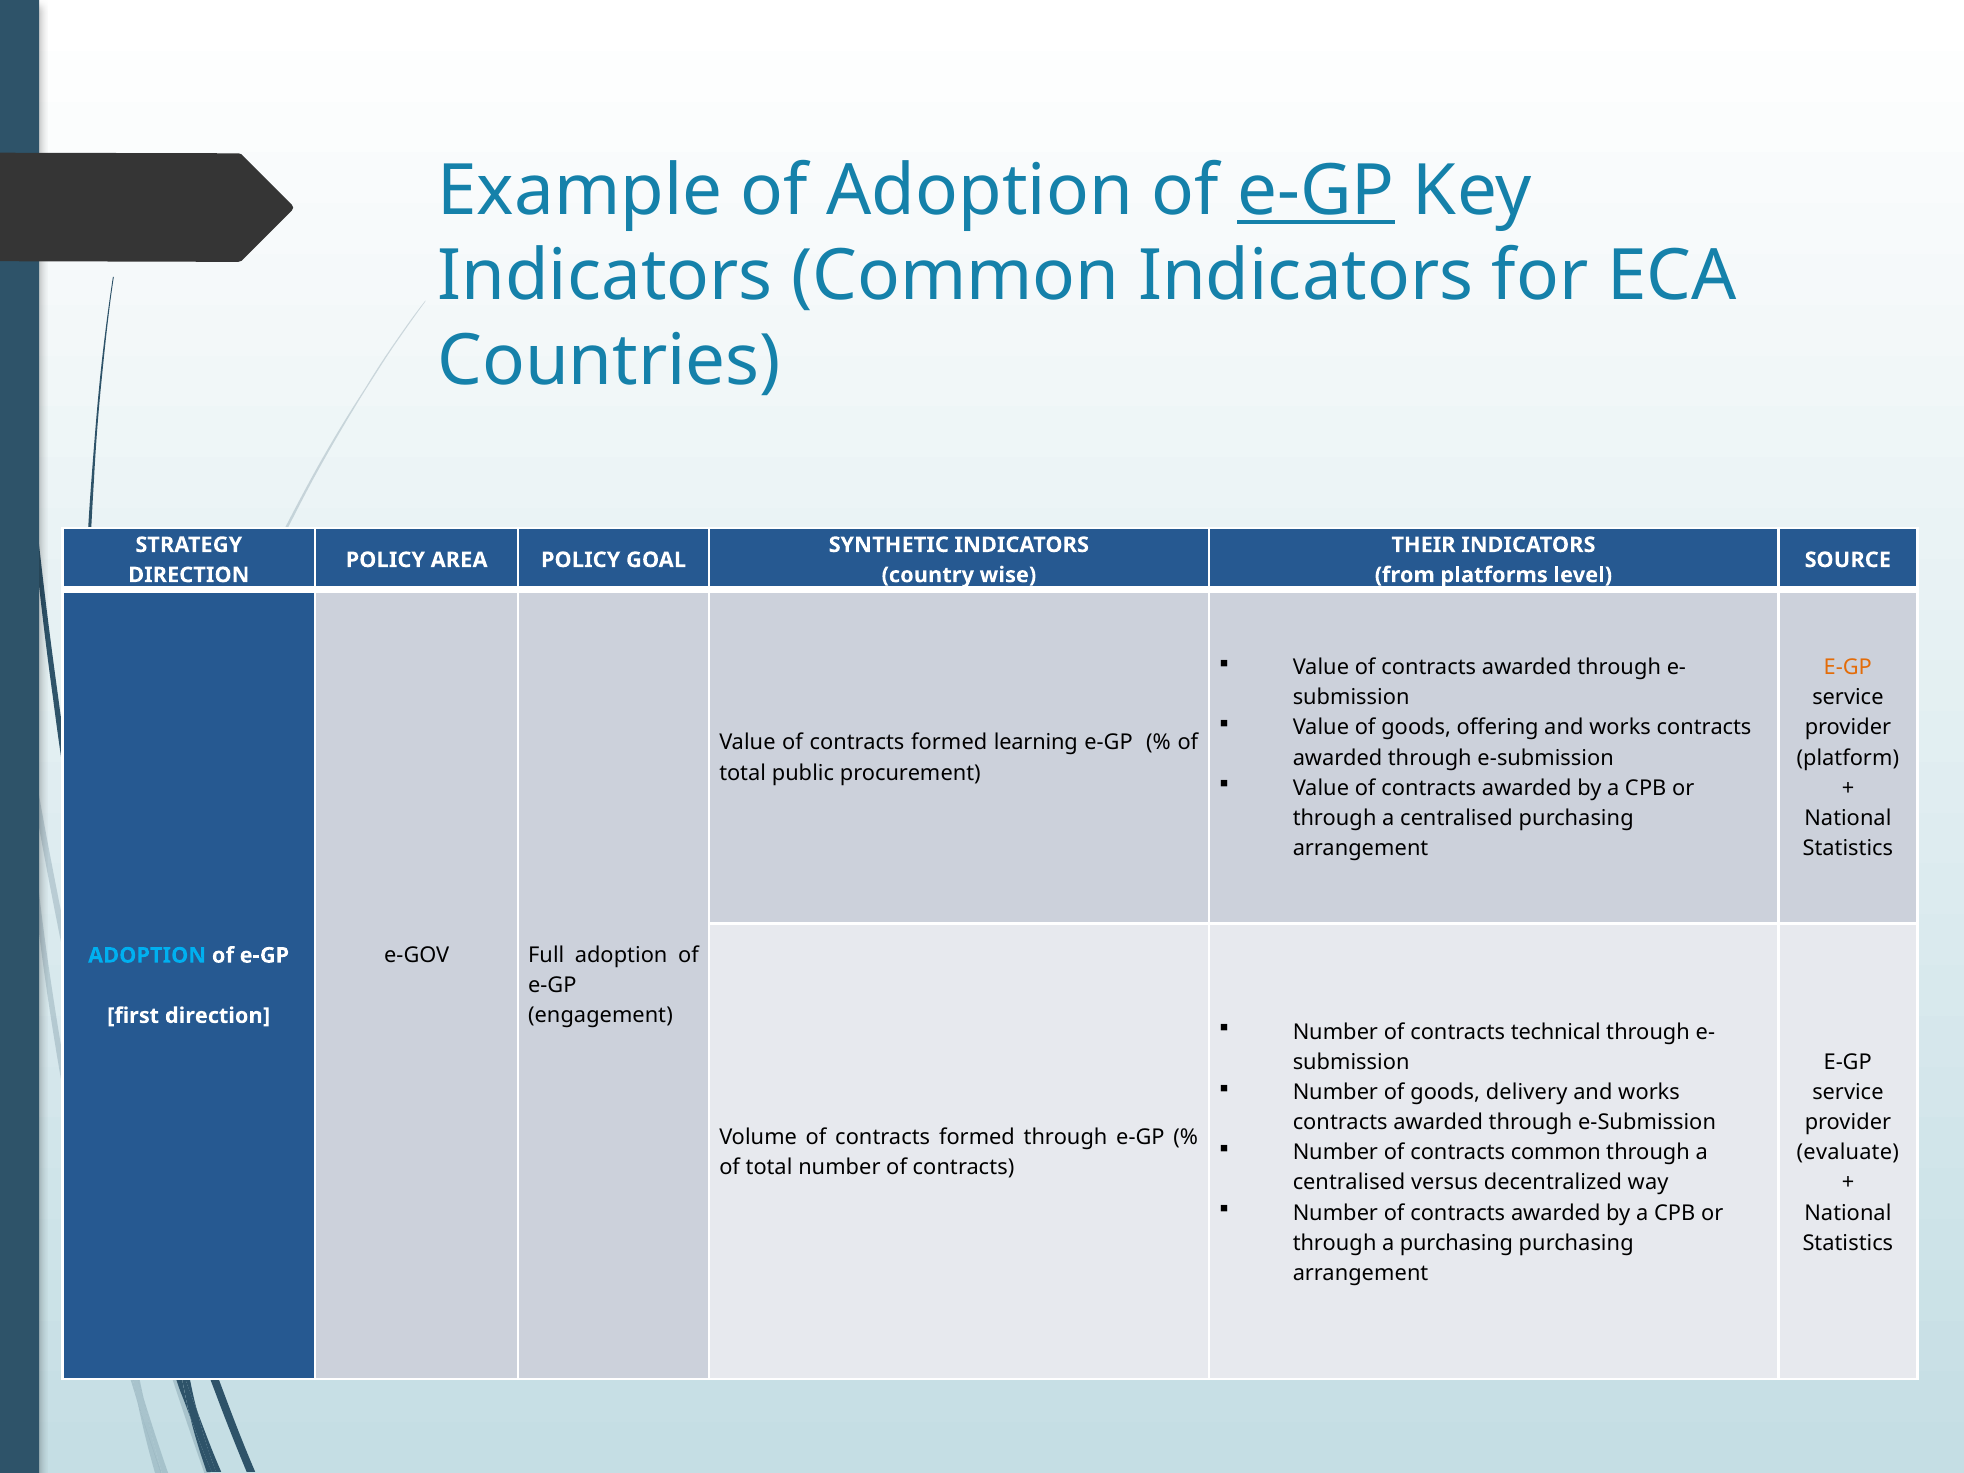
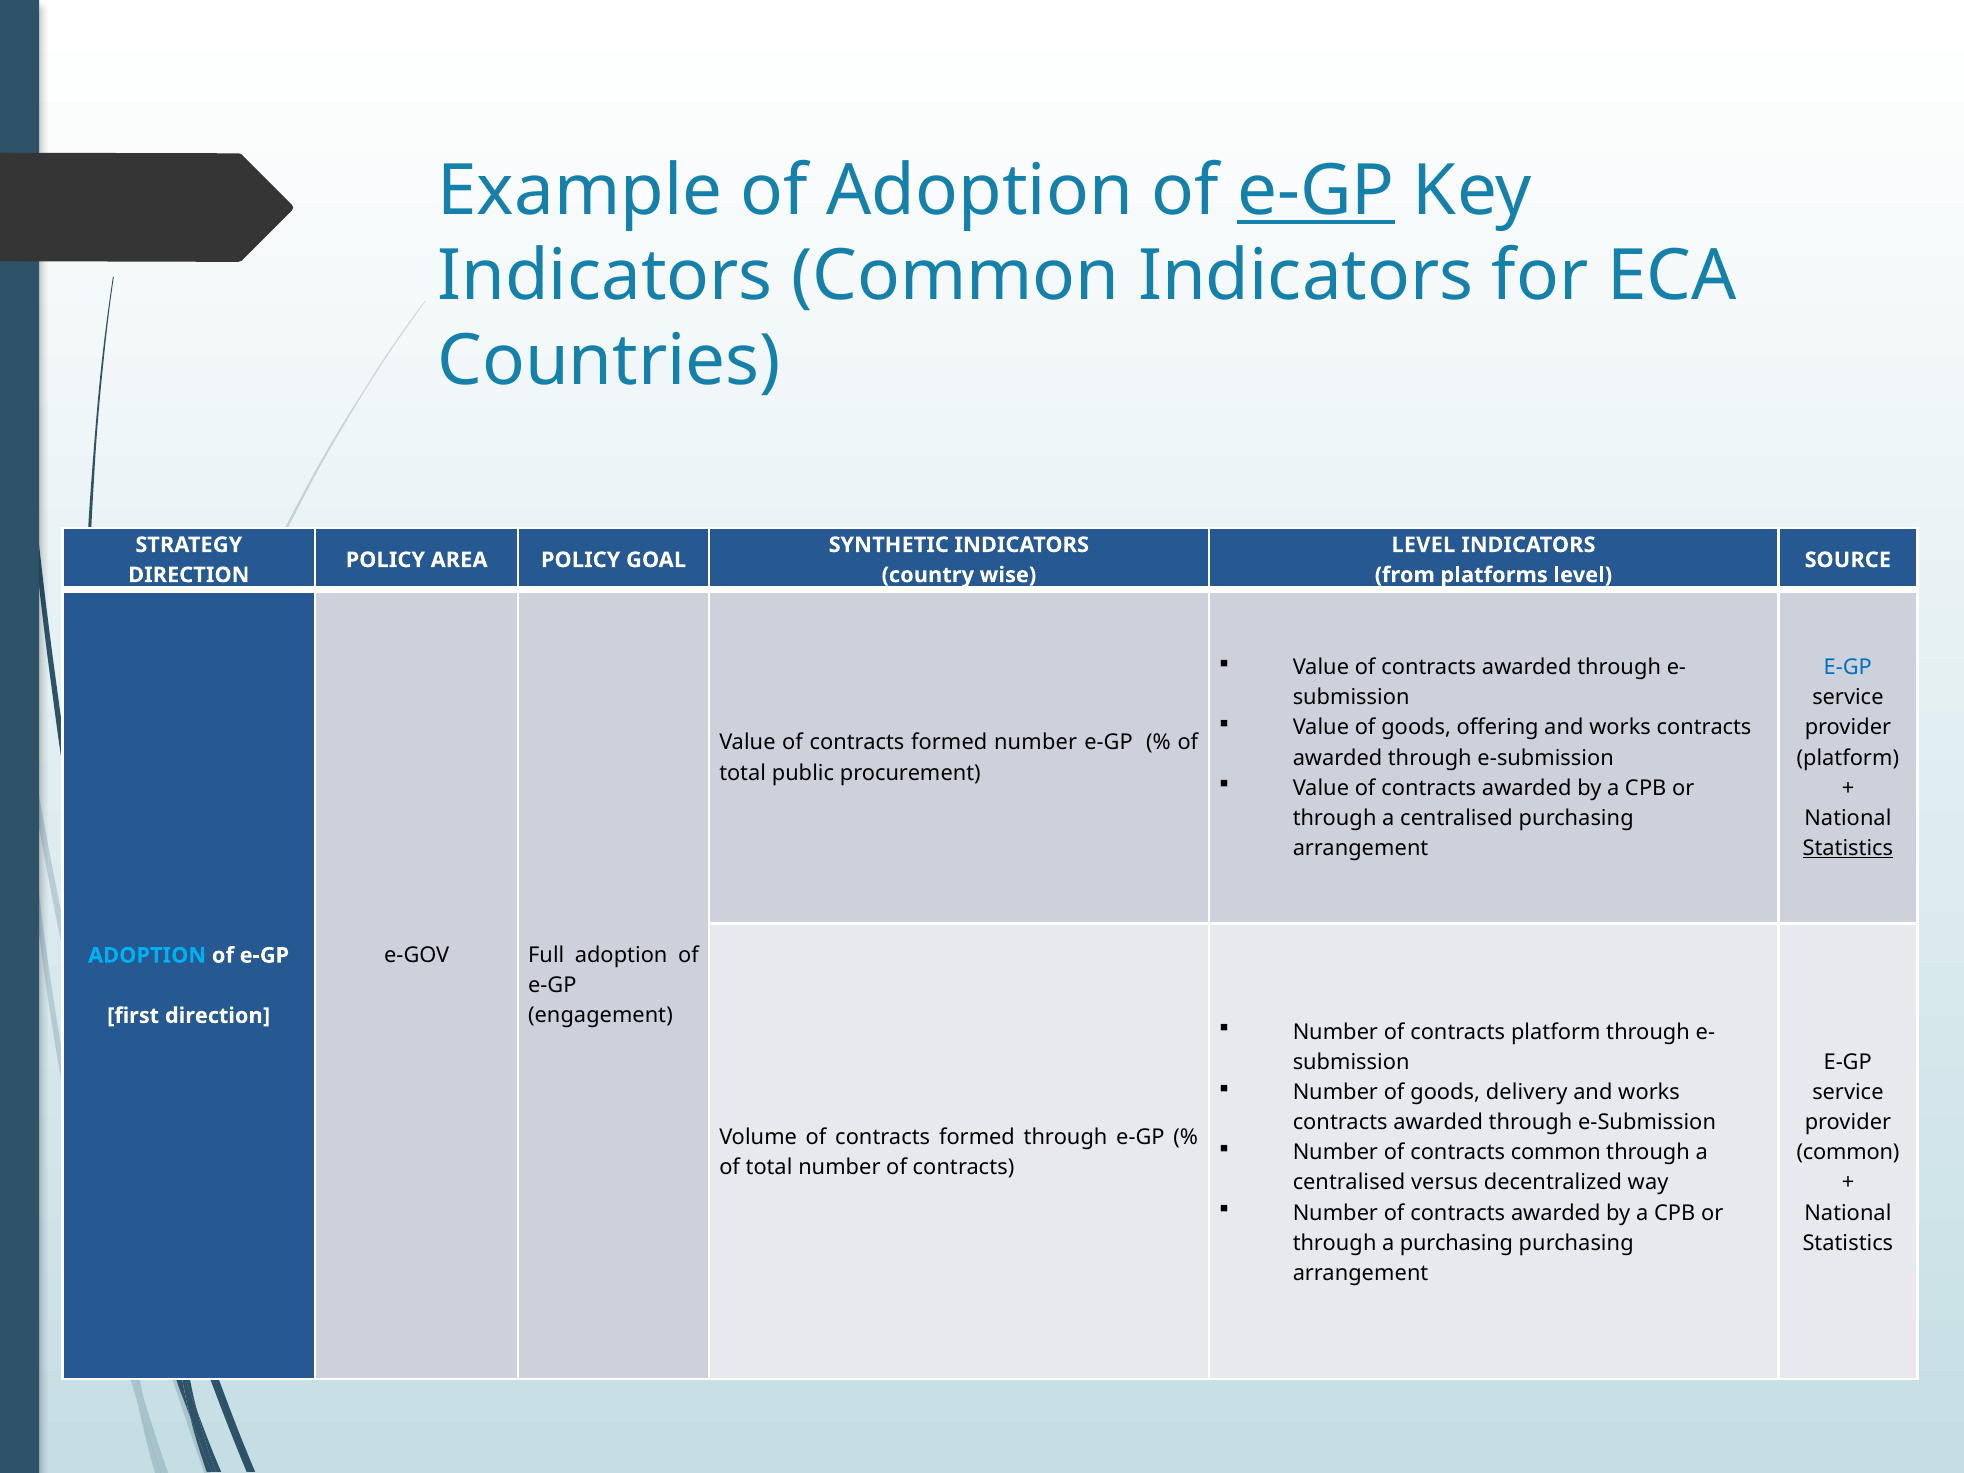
THEIR at (1423, 545): THEIR -> LEVEL
E-GP at (1848, 667) colour: orange -> blue
formed learning: learning -> number
Statistics at (1848, 848) underline: none -> present
contracts technical: technical -> platform
evaluate at (1848, 1153): evaluate -> common
